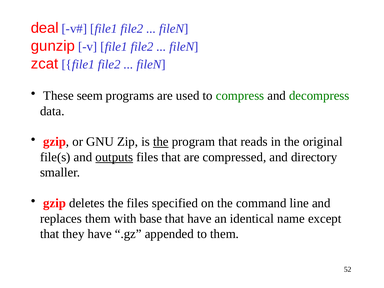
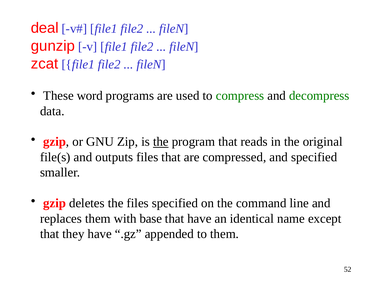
seem: seem -> word
outputs underline: present -> none
and directory: directory -> specified
